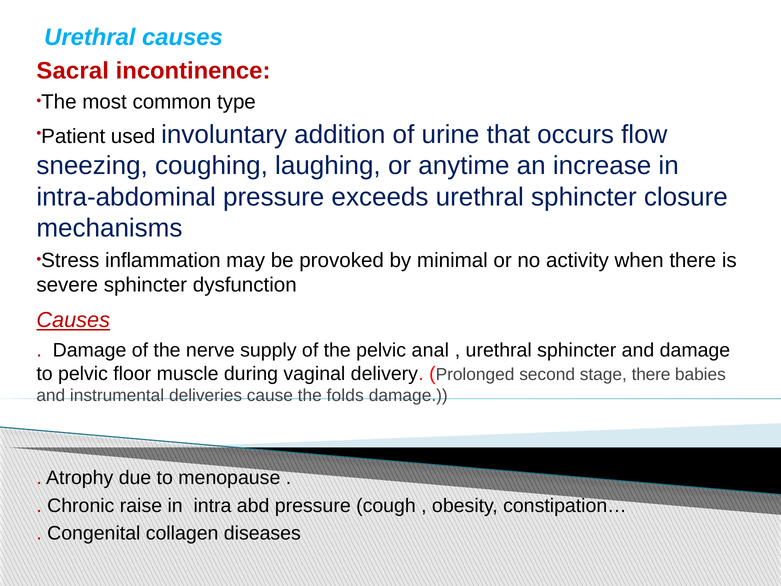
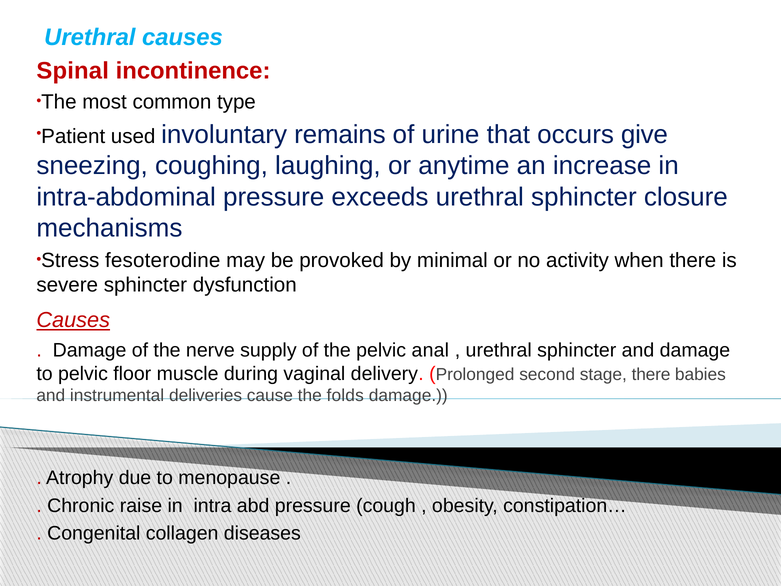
Sacral: Sacral -> Spinal
addition: addition -> remains
flow: flow -> give
inflammation: inflammation -> fesoterodine
